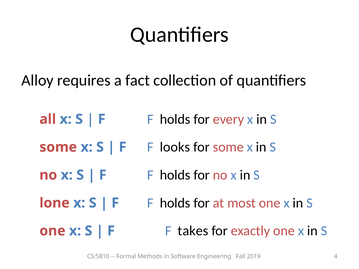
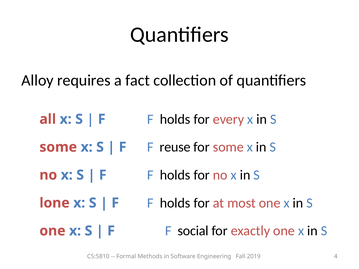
looks: looks -> reuse
takes: takes -> social
